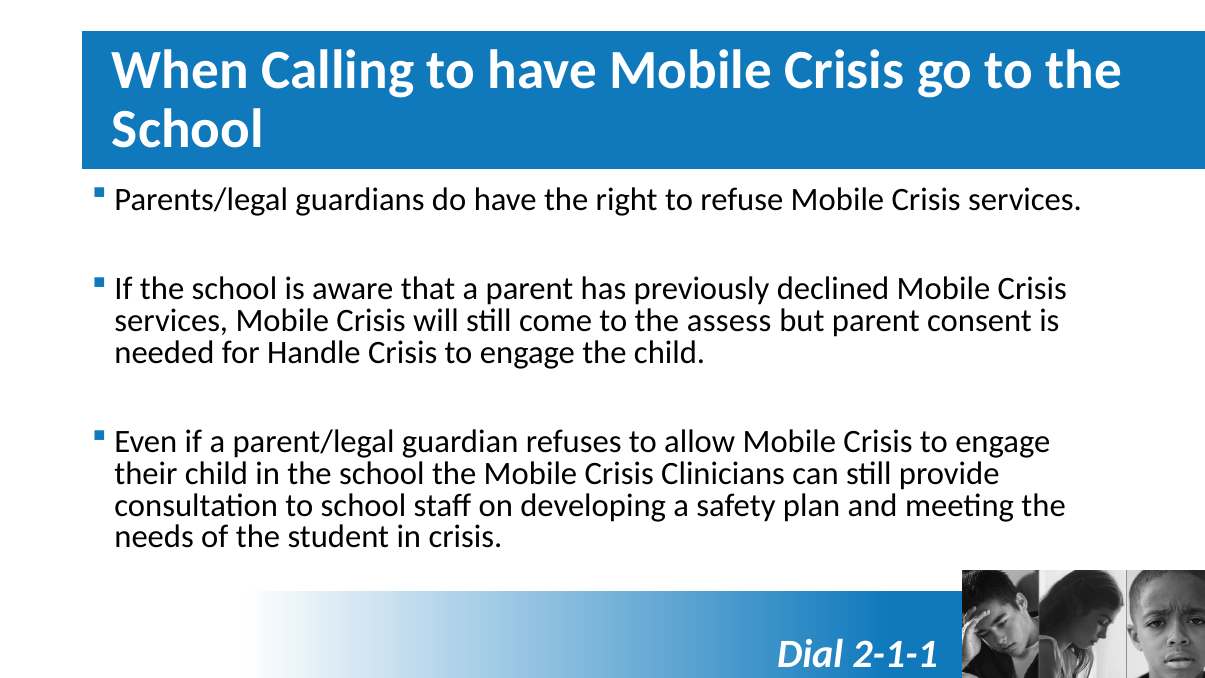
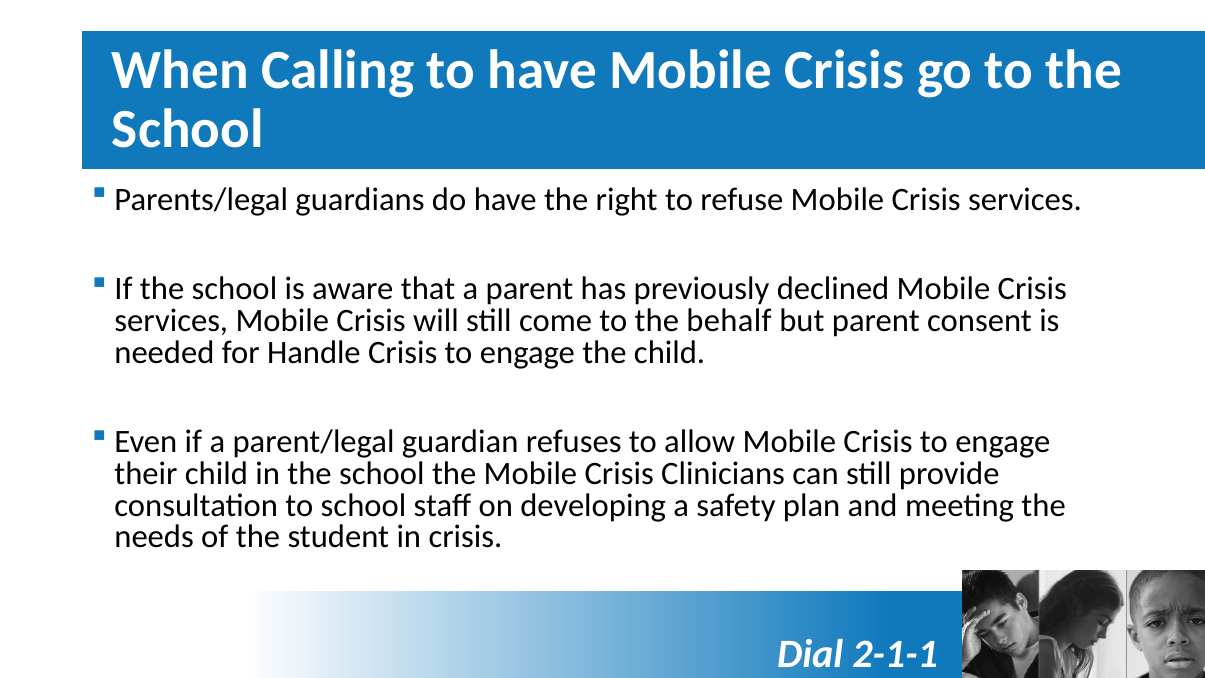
assess: assess -> behalf
